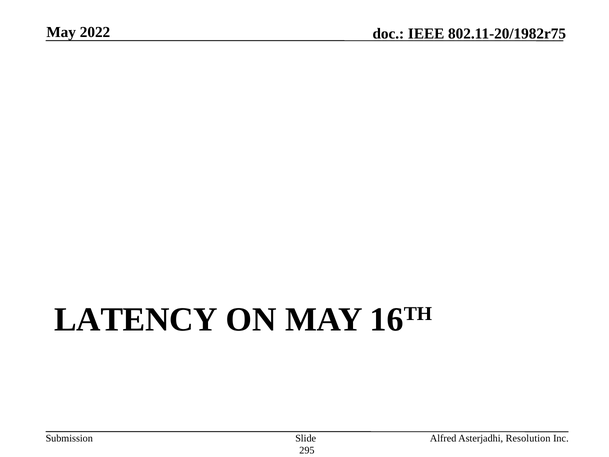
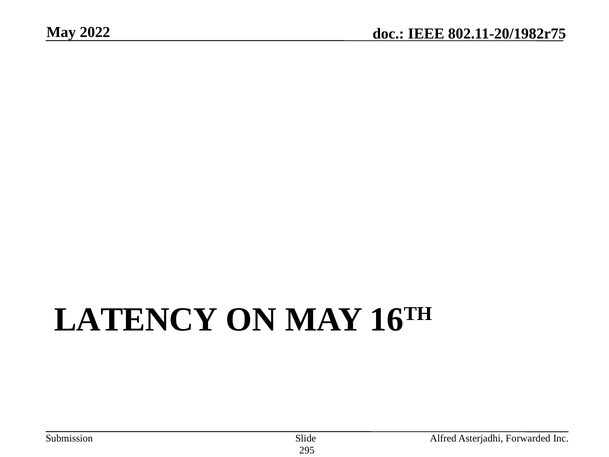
Resolution: Resolution -> Forwarded
